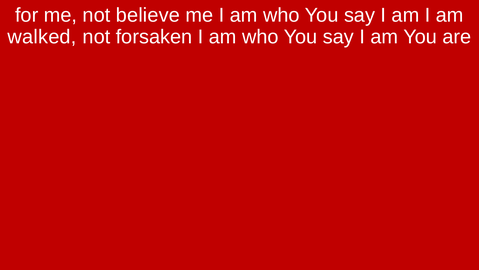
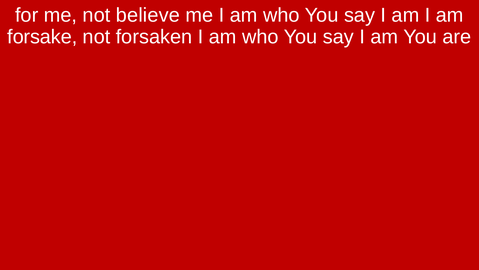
walked: walked -> forsake
